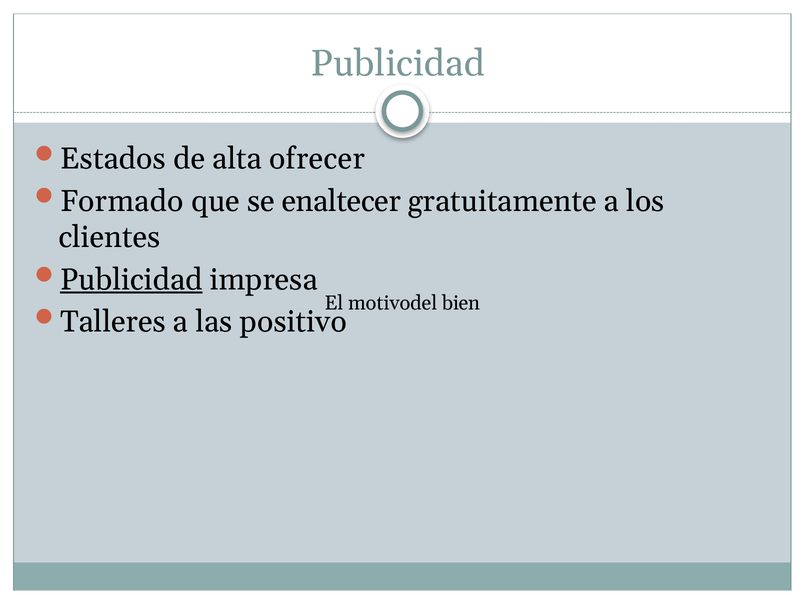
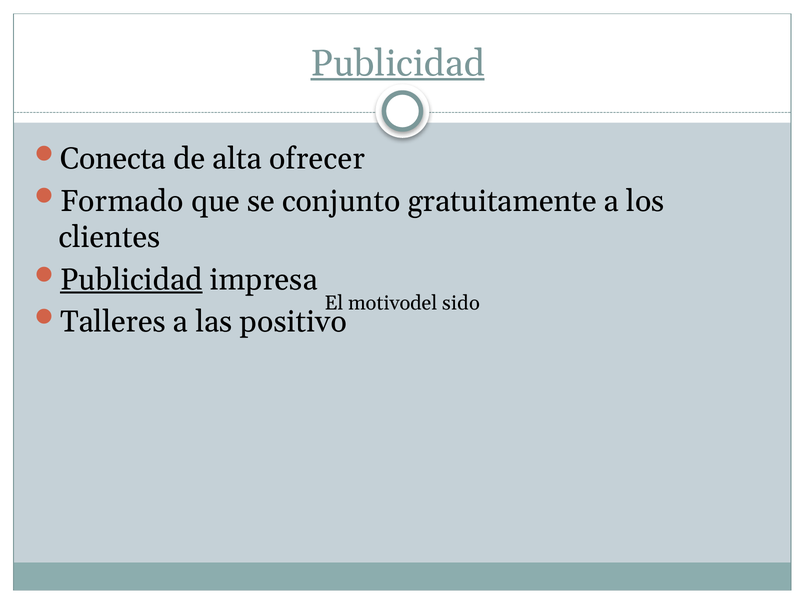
Publicidad at (398, 63) underline: none -> present
Estados: Estados -> Conecta
enaltecer: enaltecer -> conjunto
bien: bien -> sido
